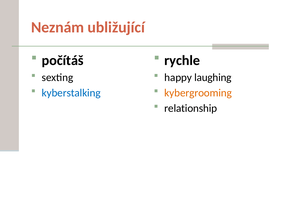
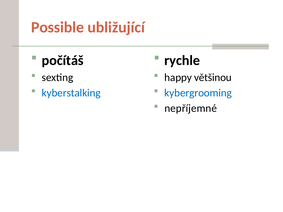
Neznám: Neznám -> Possible
laughing: laughing -> většinou
kybergrooming colour: orange -> blue
relationship: relationship -> nepříjemné
